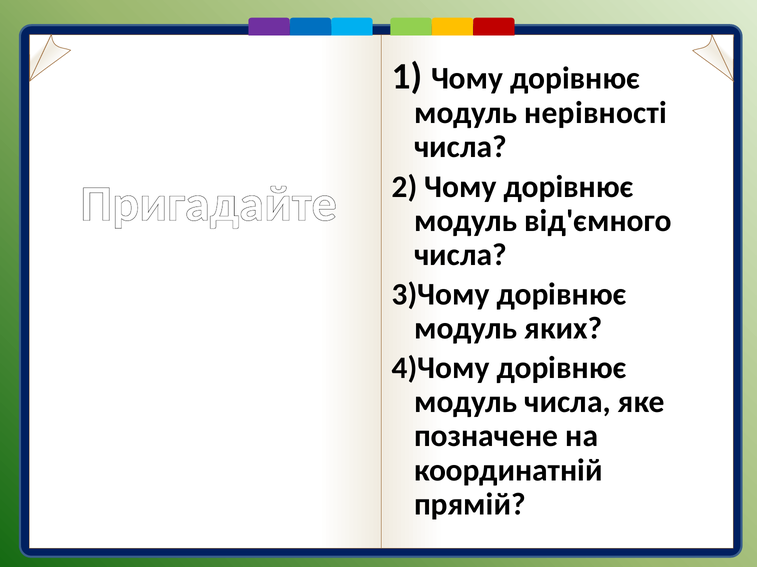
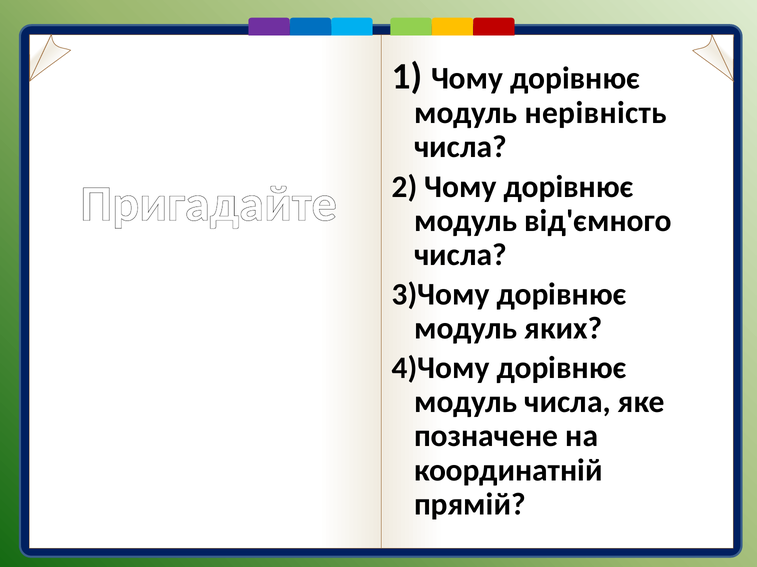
нерівності: нерівності -> нерівність
